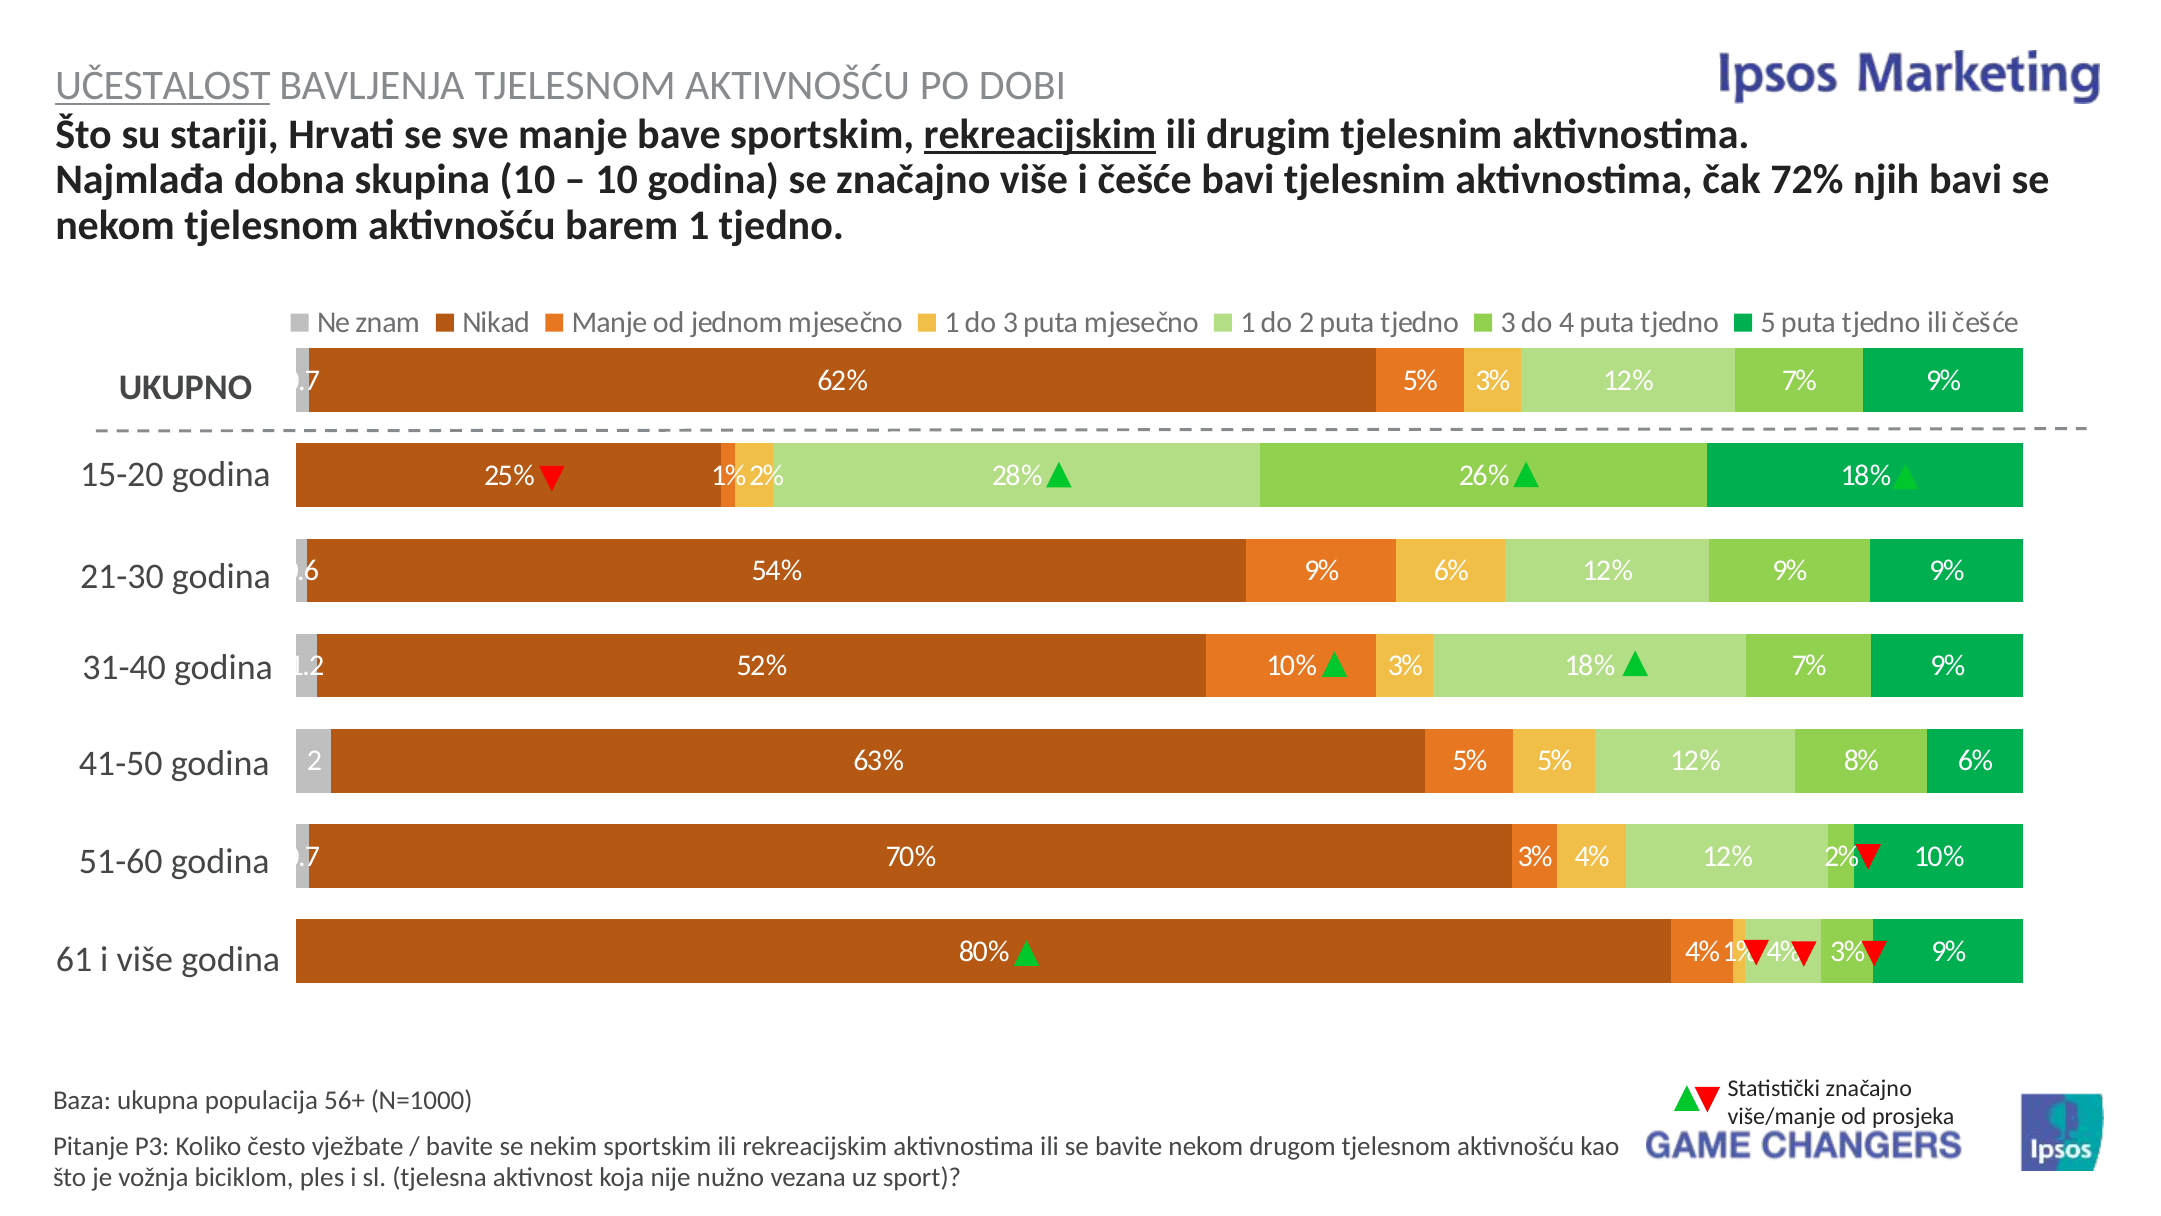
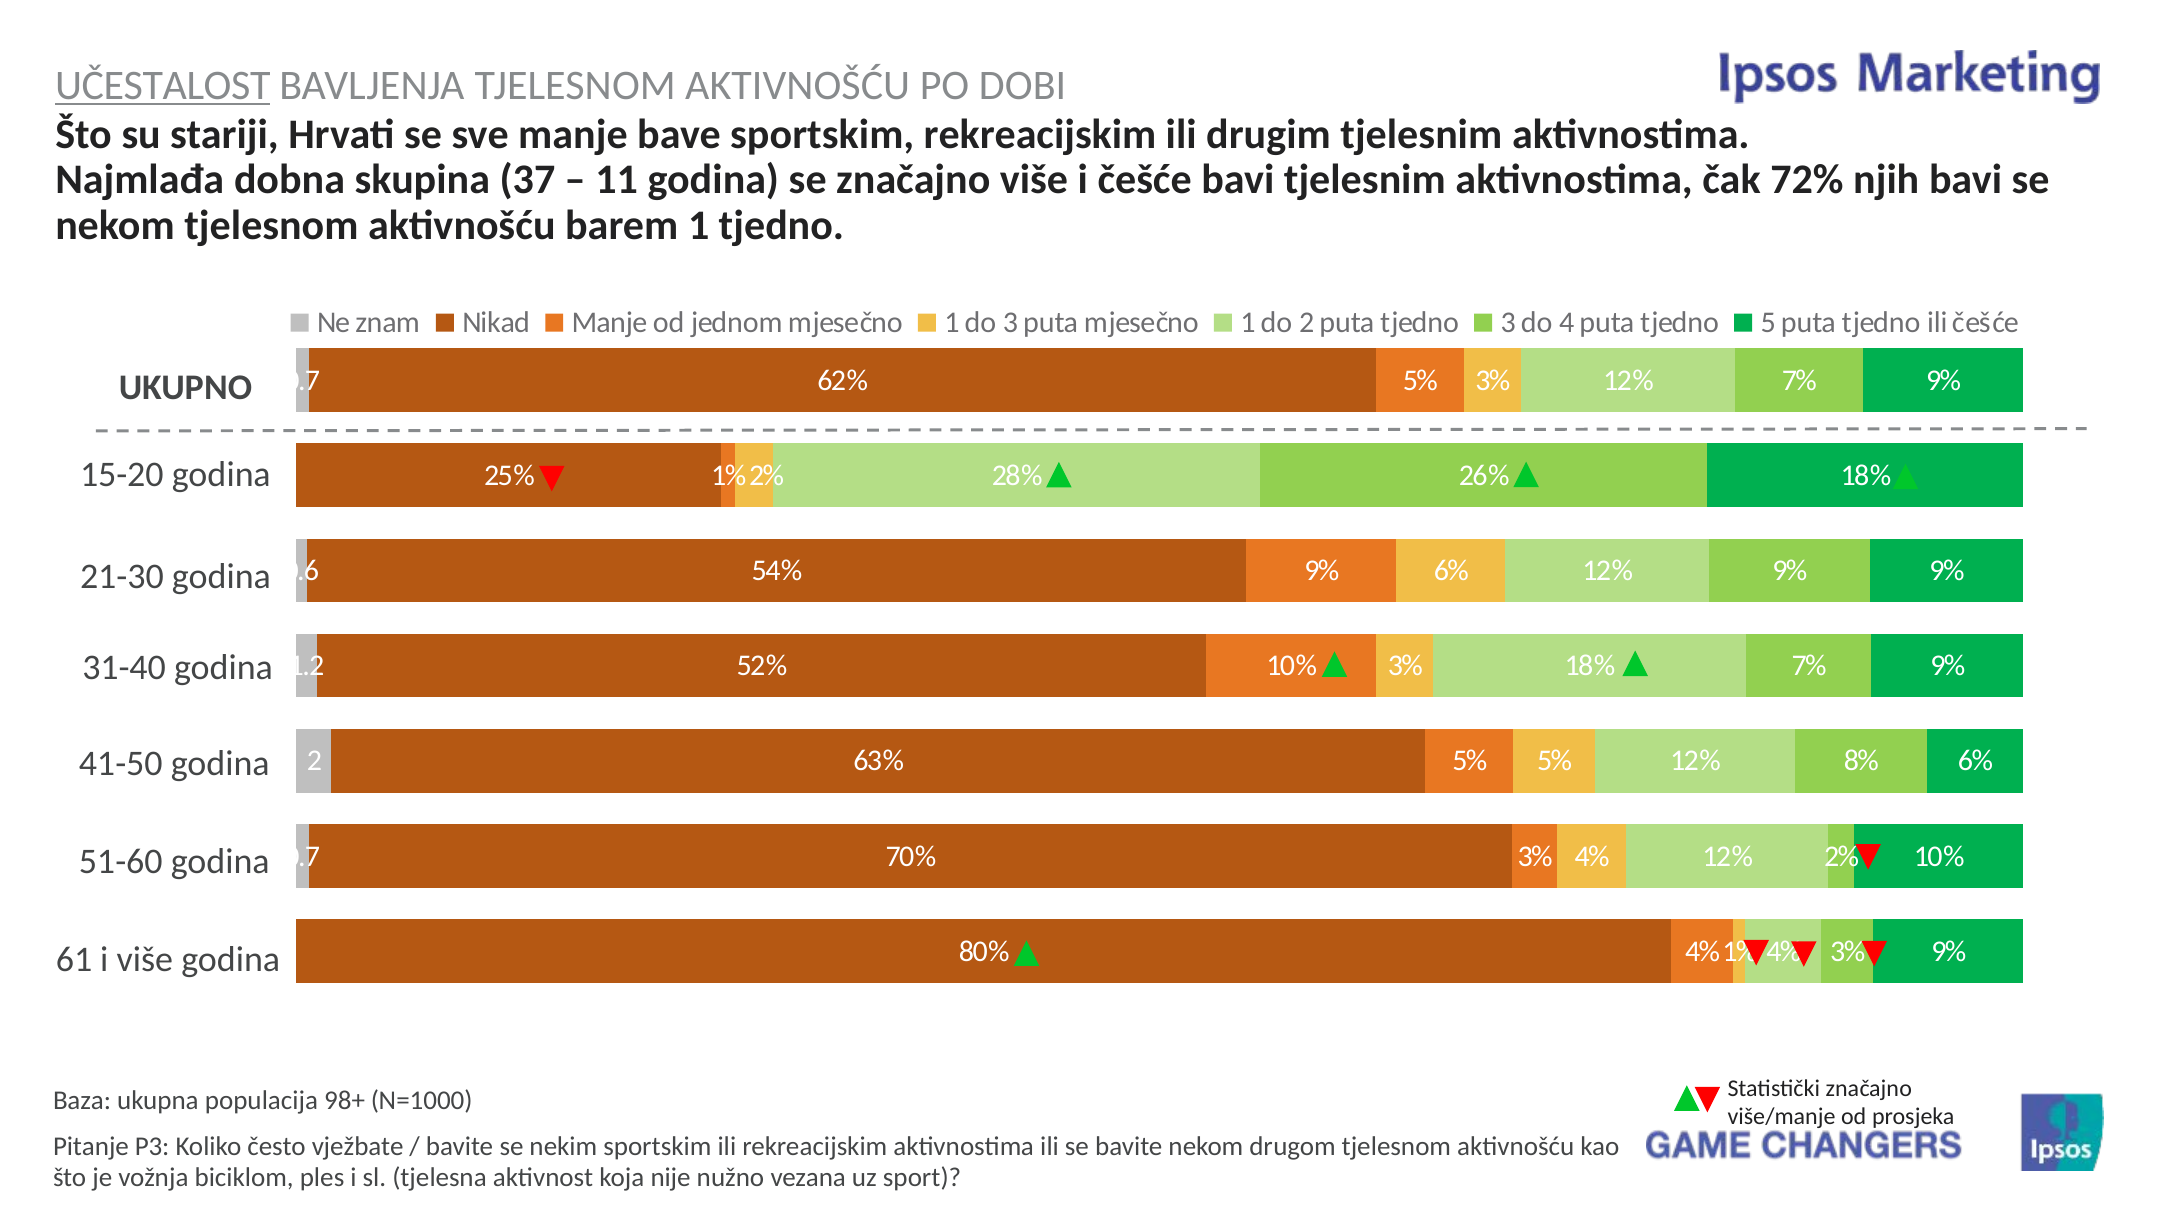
rekreacijskim at (1040, 134) underline: present -> none
skupina 10: 10 -> 37
10 at (617, 180): 10 -> 11
56+: 56+ -> 98+
